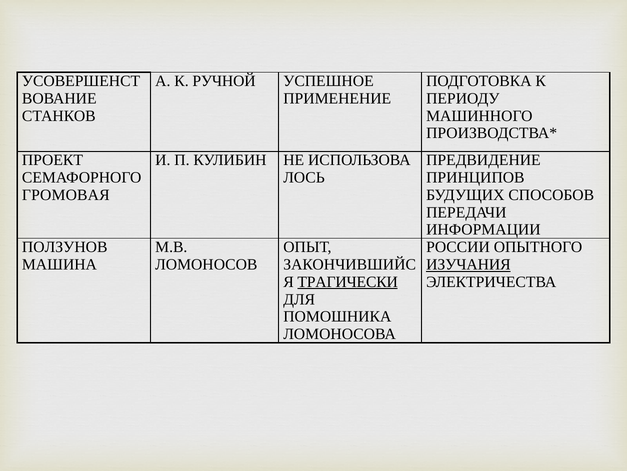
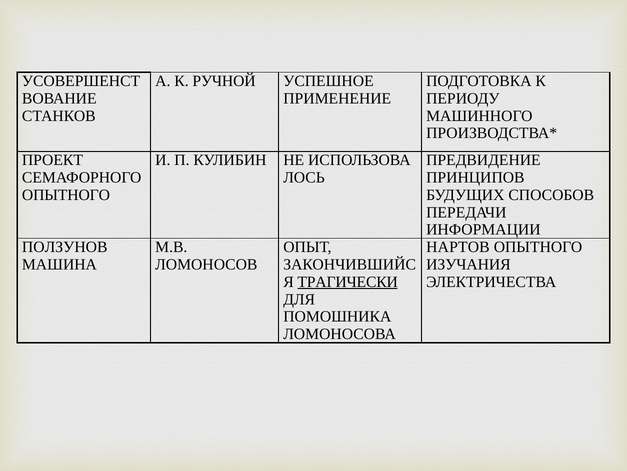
ГРОМОВАЯ at (66, 195): ГРОМОВАЯ -> ОПЫТНОГО
РОССИИ: РОССИИ -> НАРТОВ
ИЗУЧАНИЯ underline: present -> none
